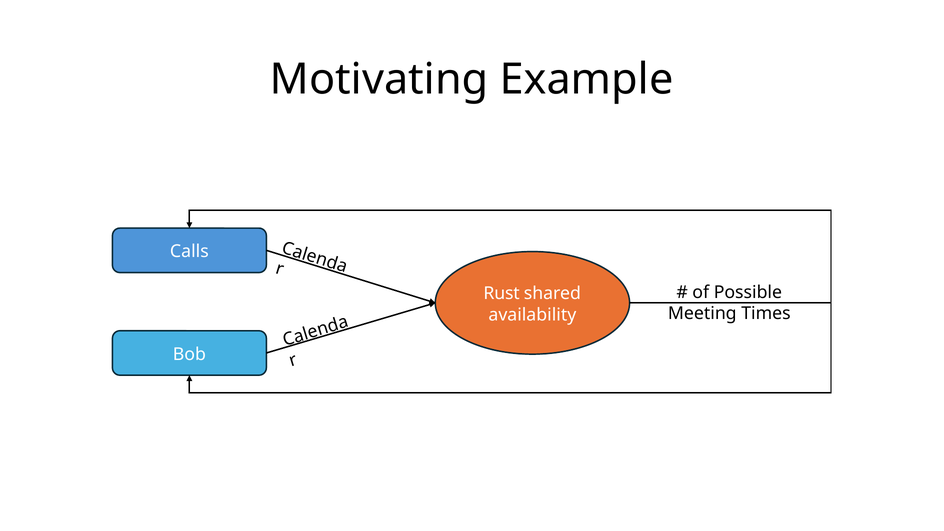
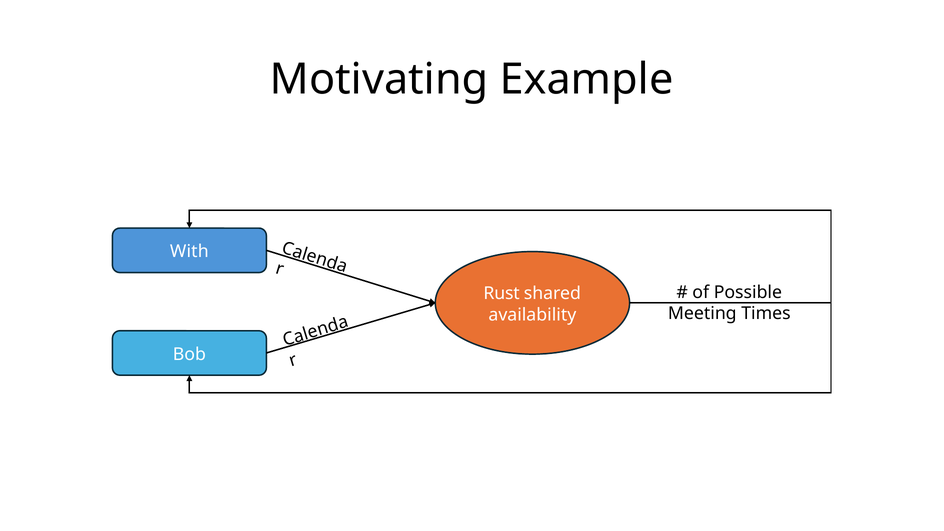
Calls: Calls -> With
